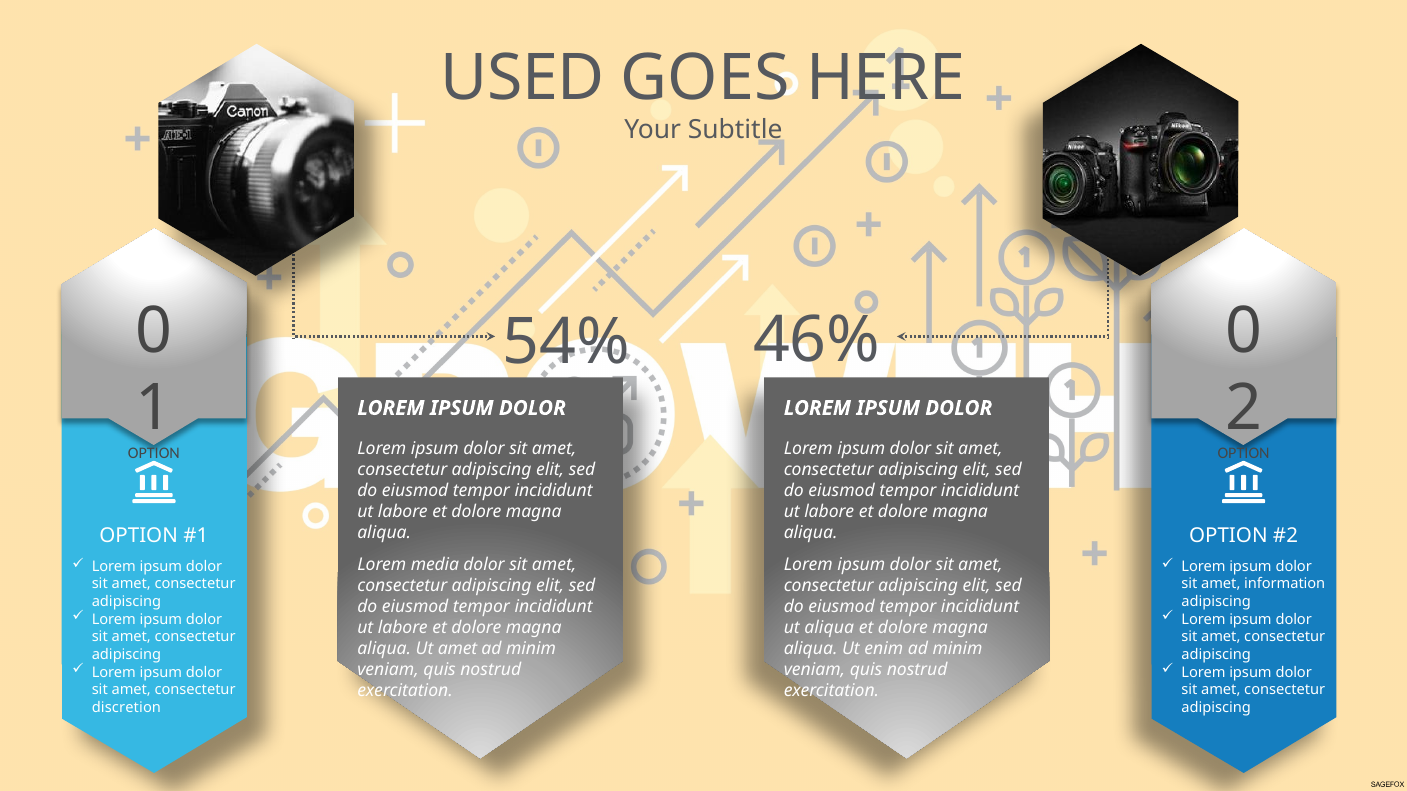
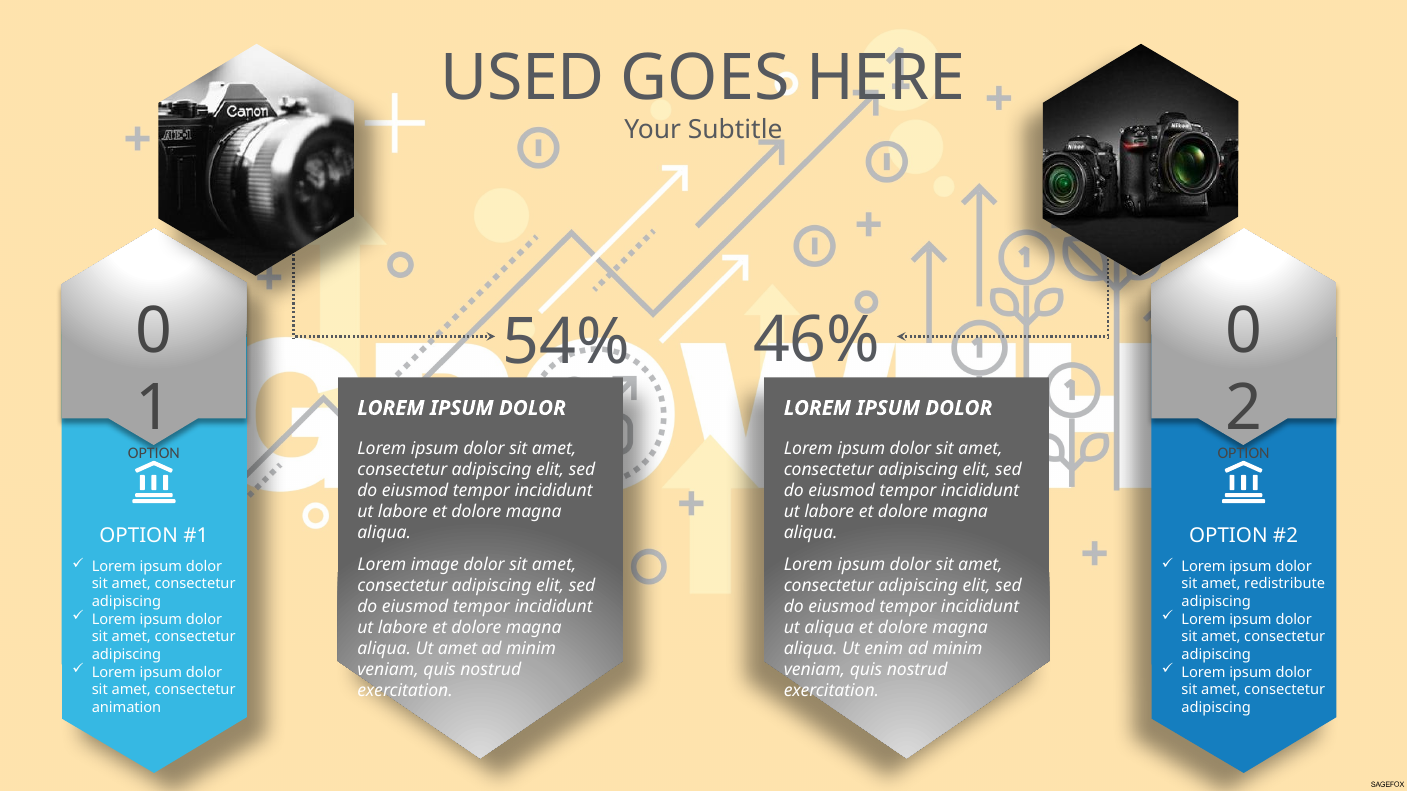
media: media -> image
information: information -> redistribute
discretion: discretion -> animation
